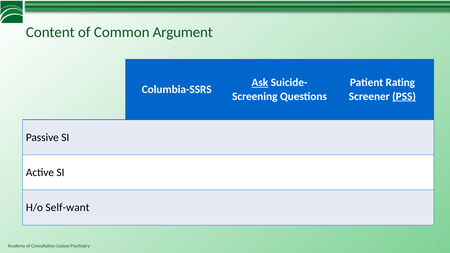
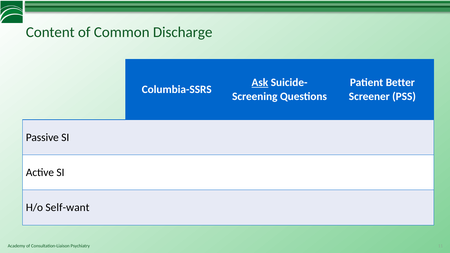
Argument: Argument -> Discharge
Rating: Rating -> Better
PSS underline: present -> none
